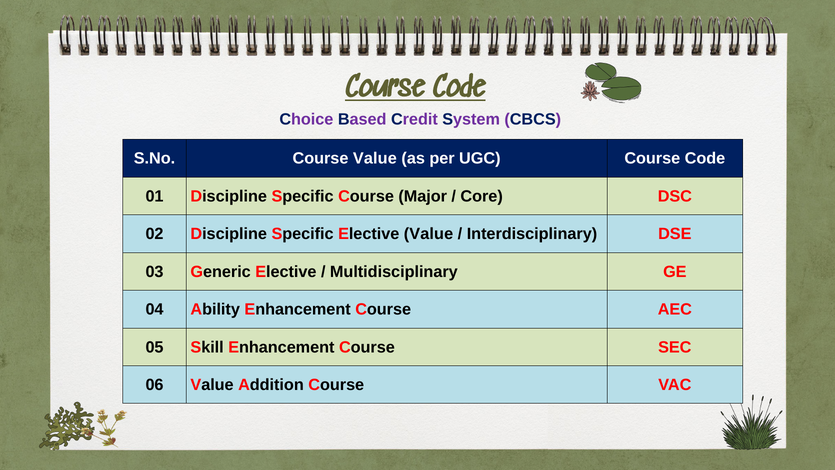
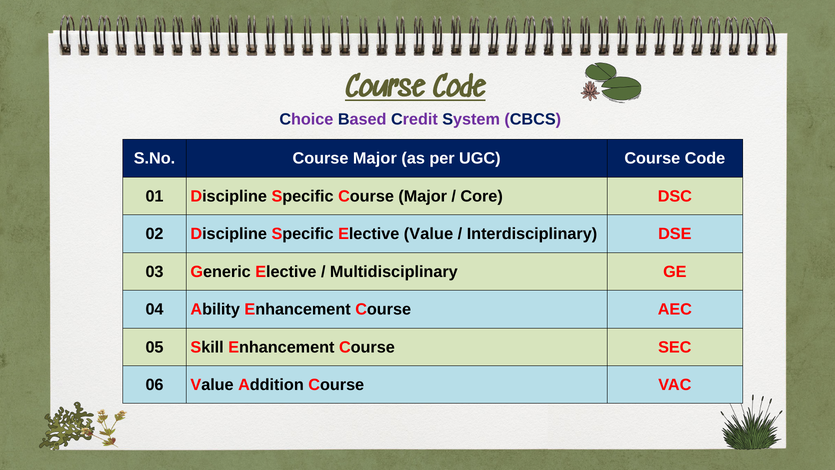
S.No Course Value: Value -> Major
